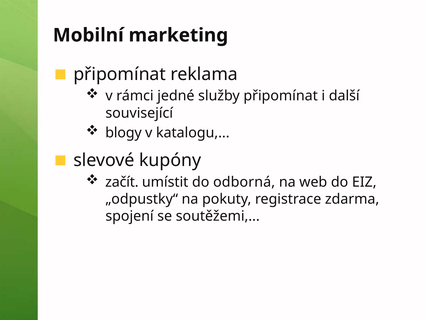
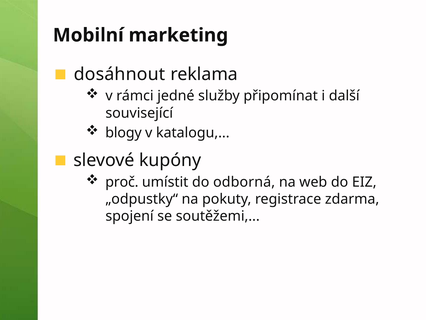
připomínat at (120, 74): připomínat -> dosáhnout
začít: začít -> proč
